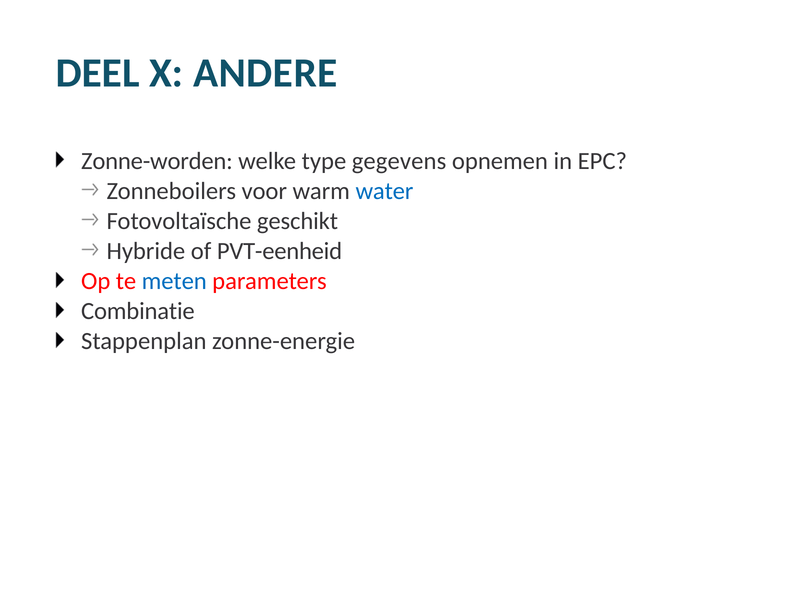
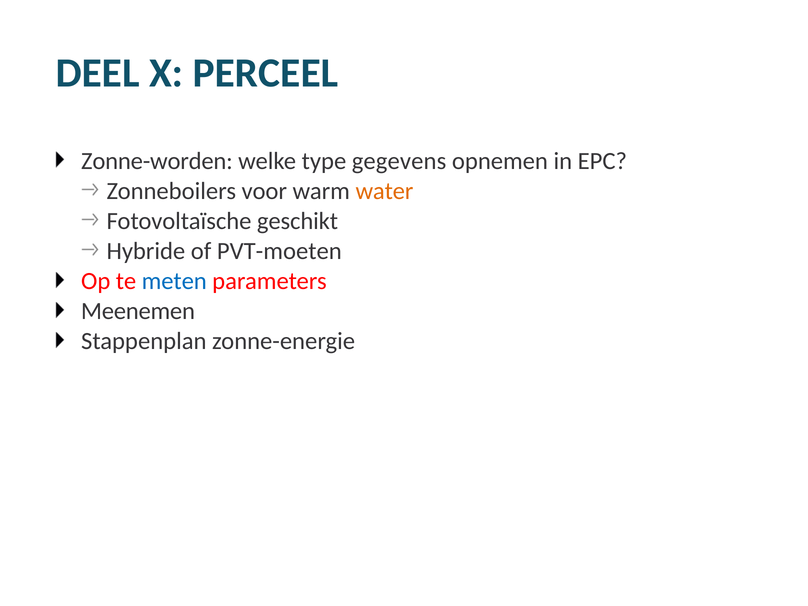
ANDERE: ANDERE -> PERCEEL
water colour: blue -> orange
PVT-eenheid: PVT-eenheid -> PVT-moeten
Combinatie: Combinatie -> Meenemen
